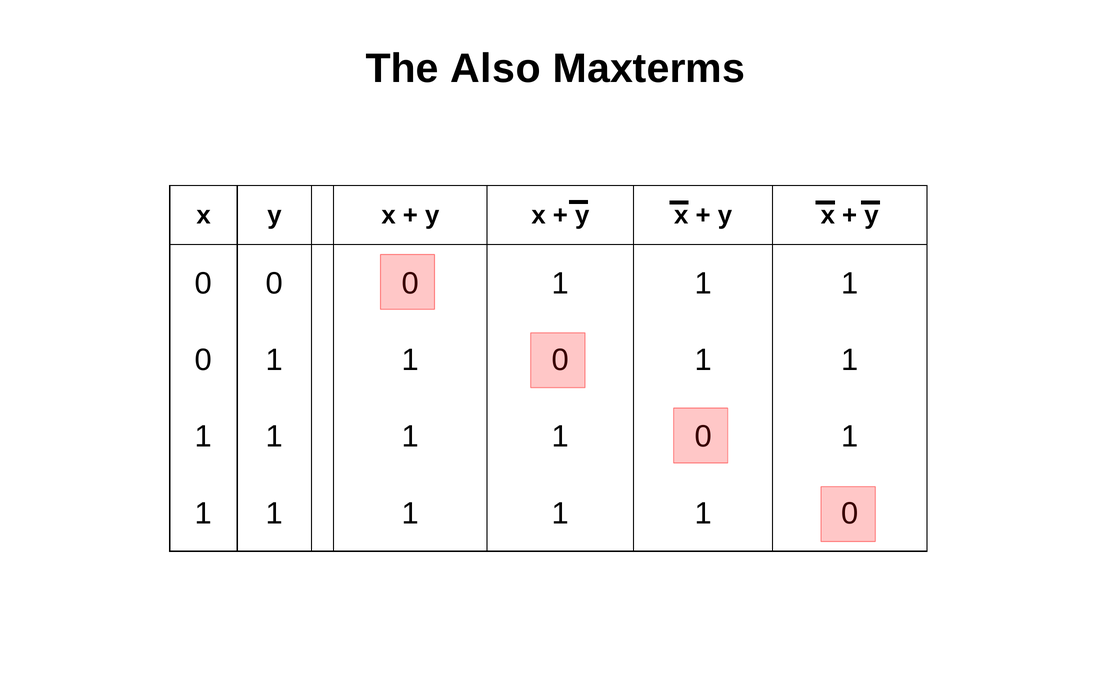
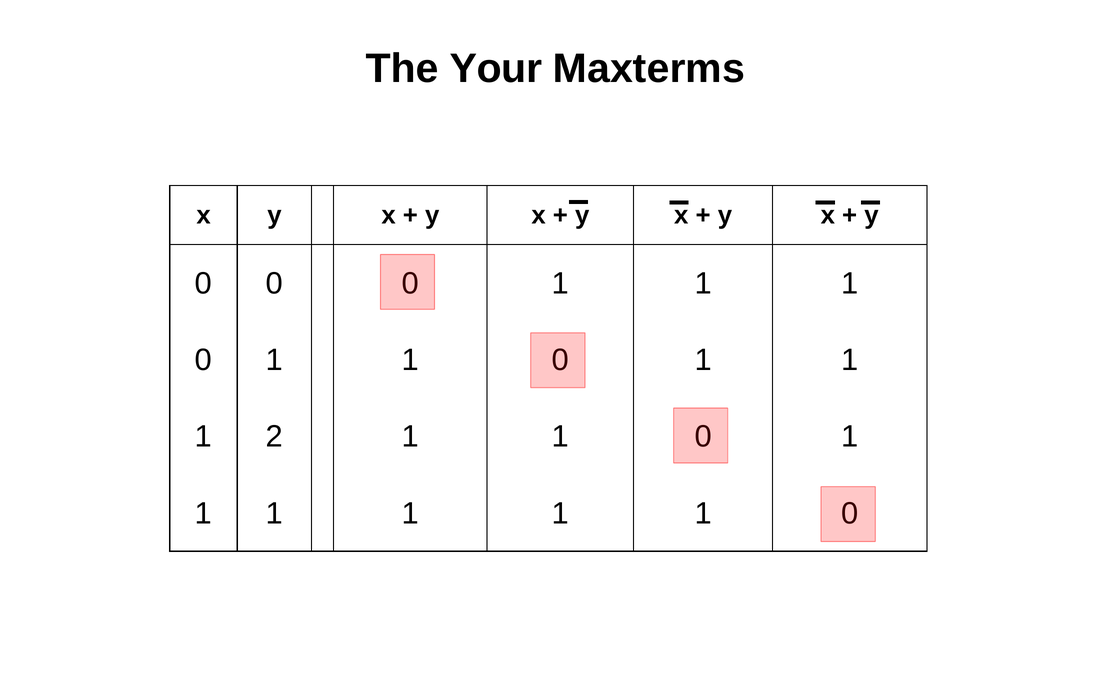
Also: Also -> Your
1 at (274, 436): 1 -> 2
